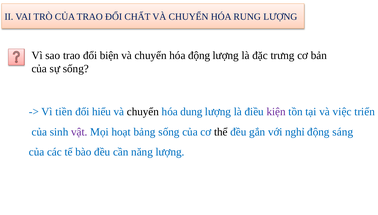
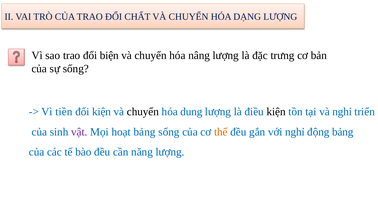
RUNG: RUNG -> DẠNG
hóa động: động -> nâng
đổi hiểu: hiểu -> kiện
kiện at (276, 112) colour: purple -> black
và việc: việc -> nghỉ
thể colour: black -> orange
động sáng: sáng -> bảng
